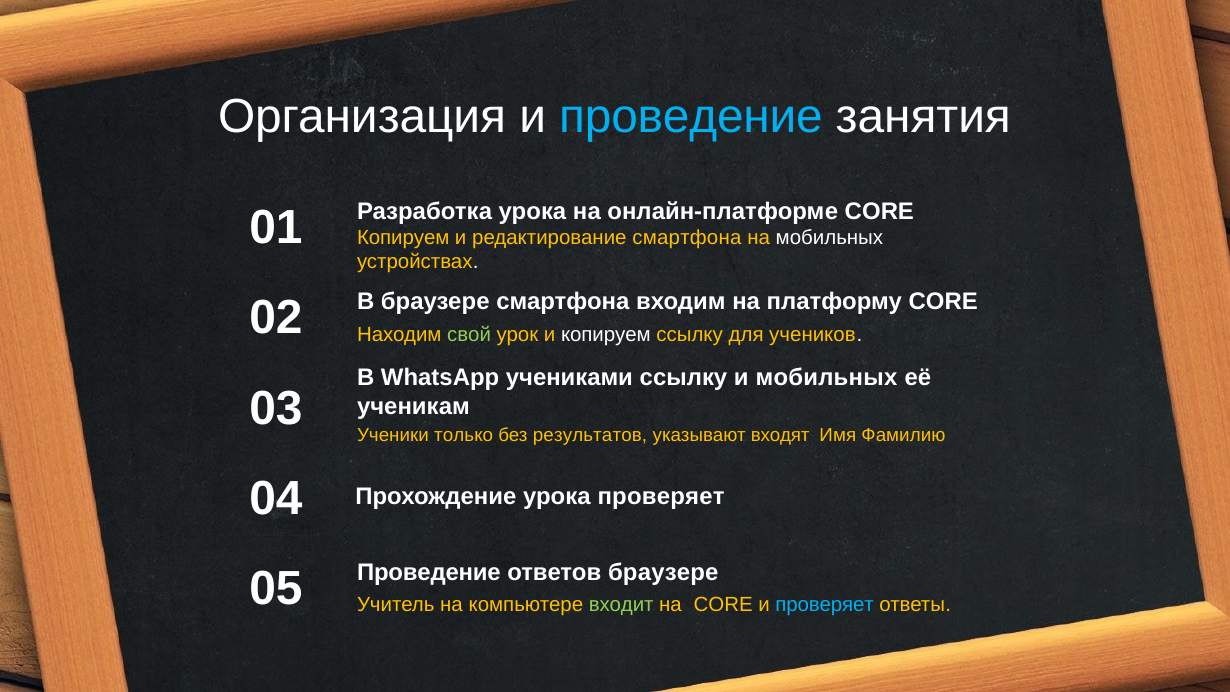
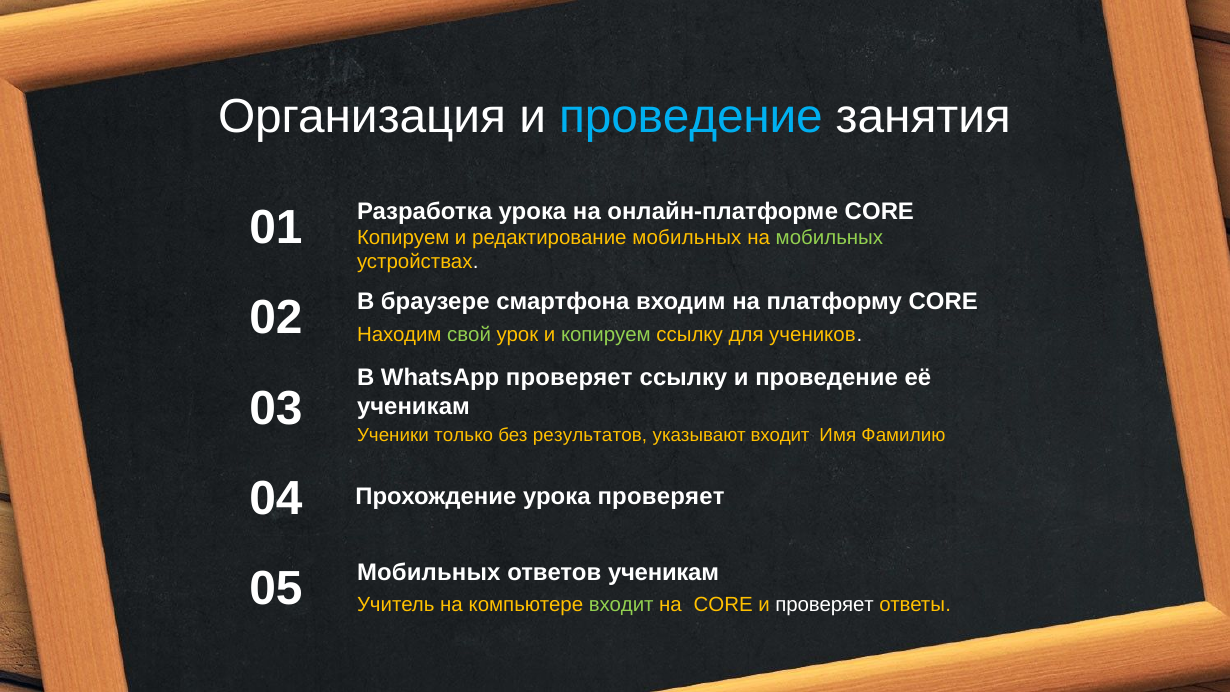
редактирование смартфона: смартфона -> мобильных
мобильных at (829, 237) colour: white -> light green
копируем at (606, 334) colour: white -> light green
WhatsApp учениками: учениками -> проверяет
ссылку и мобильных: мобильных -> проведение
указывают входят: входят -> входит
Проведение at (429, 572): Проведение -> Мобильных
ответов браузере: браузере -> ученикам
проверяет at (825, 605) colour: light blue -> white
